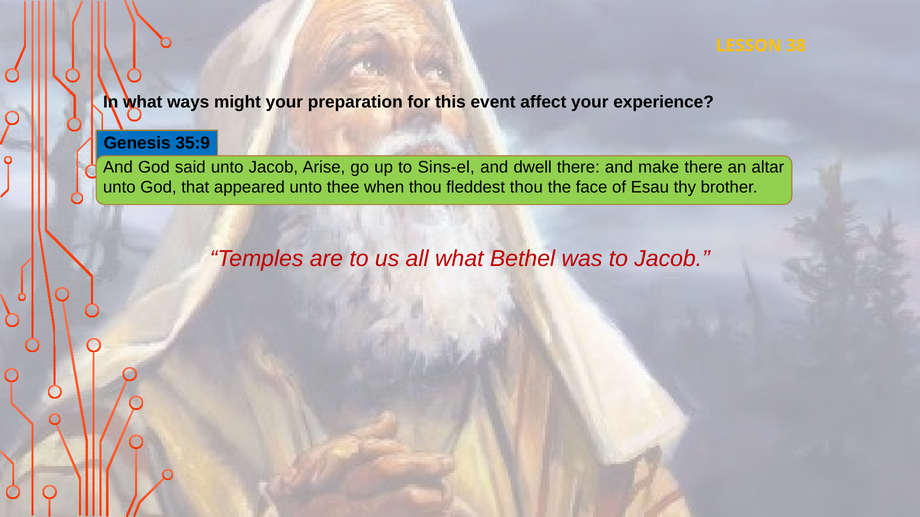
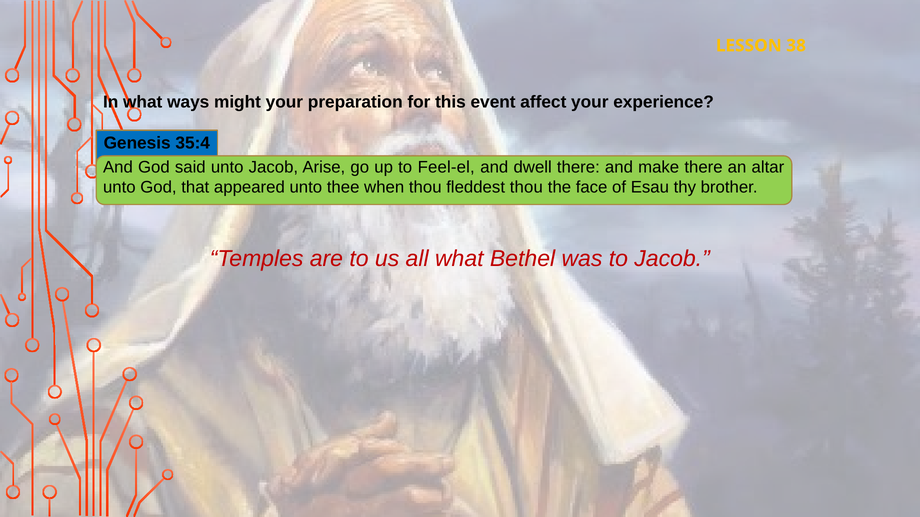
35:9: 35:9 -> 35:4
Sins-el: Sins-el -> Feel-el
